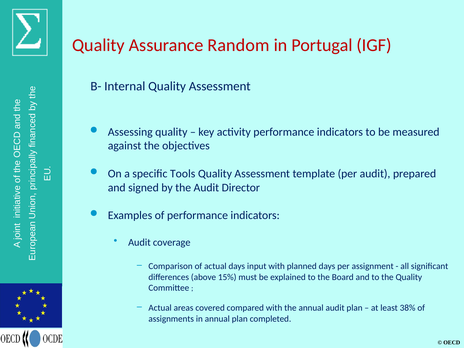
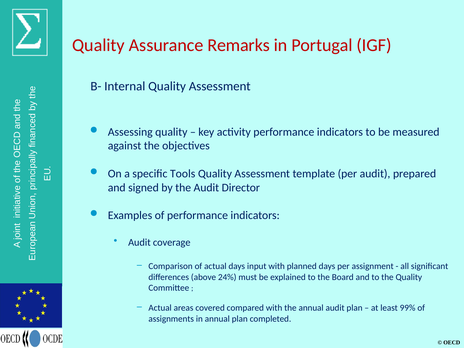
Random: Random -> Remarks
15%: 15% -> 24%
38%: 38% -> 99%
